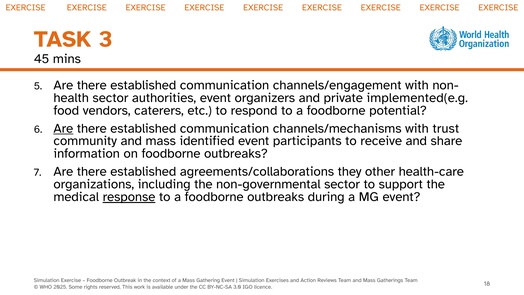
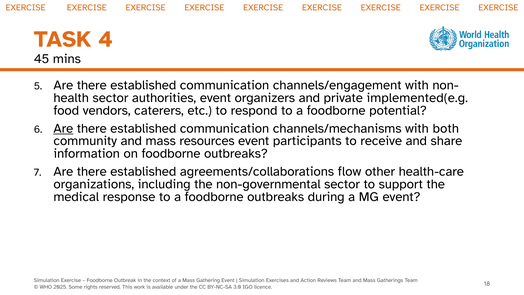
3: 3 -> 4
trust: trust -> both
identified: identified -> resources
they: they -> flow
response underline: present -> none
